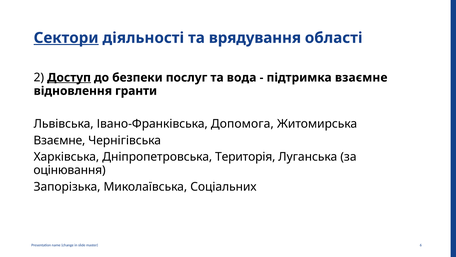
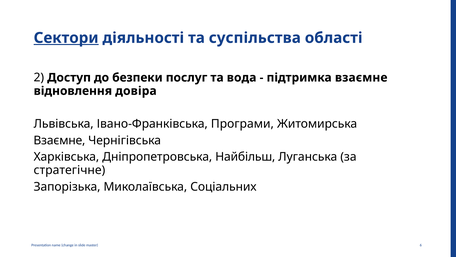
врядування: врядування -> суспільства
Доступ underline: present -> none
гранти: гранти -> довіра
Допомога: Допомога -> Програми
Територія: Територія -> Найбільш
оцінювання: оцінювання -> стратегічне
